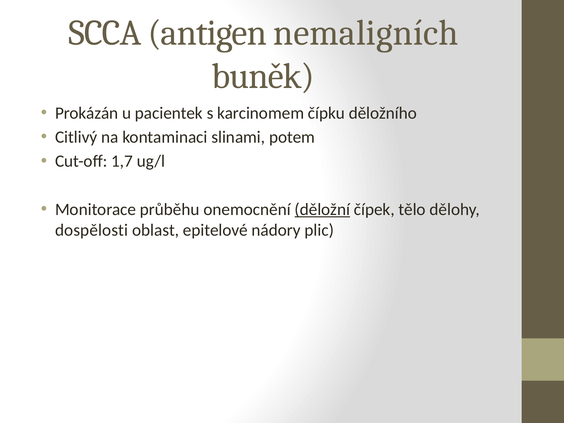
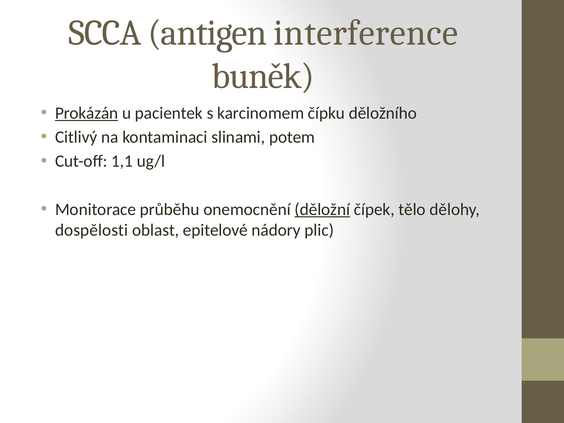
nemaligních: nemaligních -> interference
Prokázán underline: none -> present
1,7: 1,7 -> 1,1
